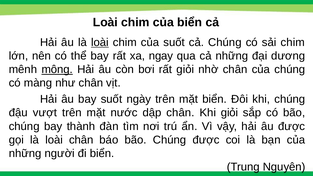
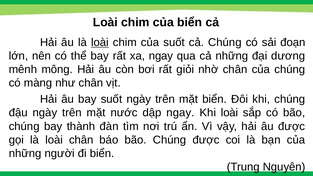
sải chim: chim -> đoạn
mông underline: present -> none
đậu vượt: vượt -> ngày
dập chân: chân -> ngay
Khi giỏi: giỏi -> loài
